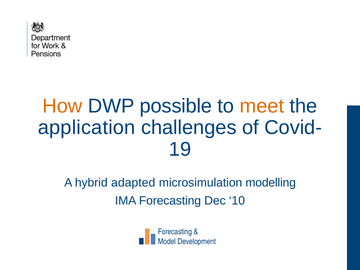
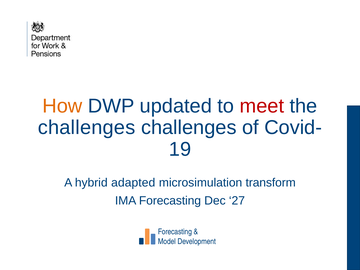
possible: possible -> updated
meet colour: orange -> red
application at (87, 128): application -> challenges
modelling: modelling -> transform
10: 10 -> 27
